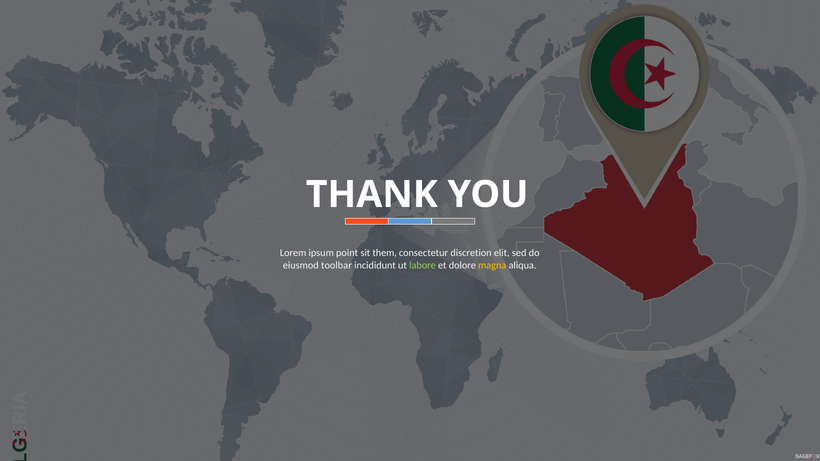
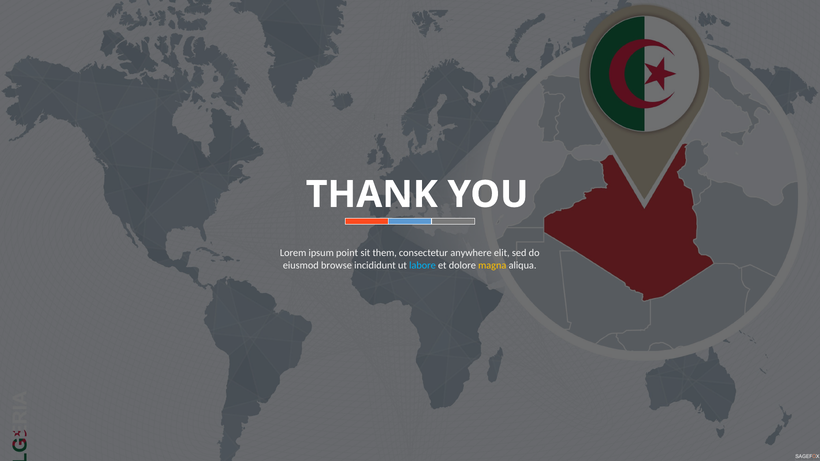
discretion: discretion -> anywhere
toolbar: toolbar -> browse
labore colour: light green -> light blue
